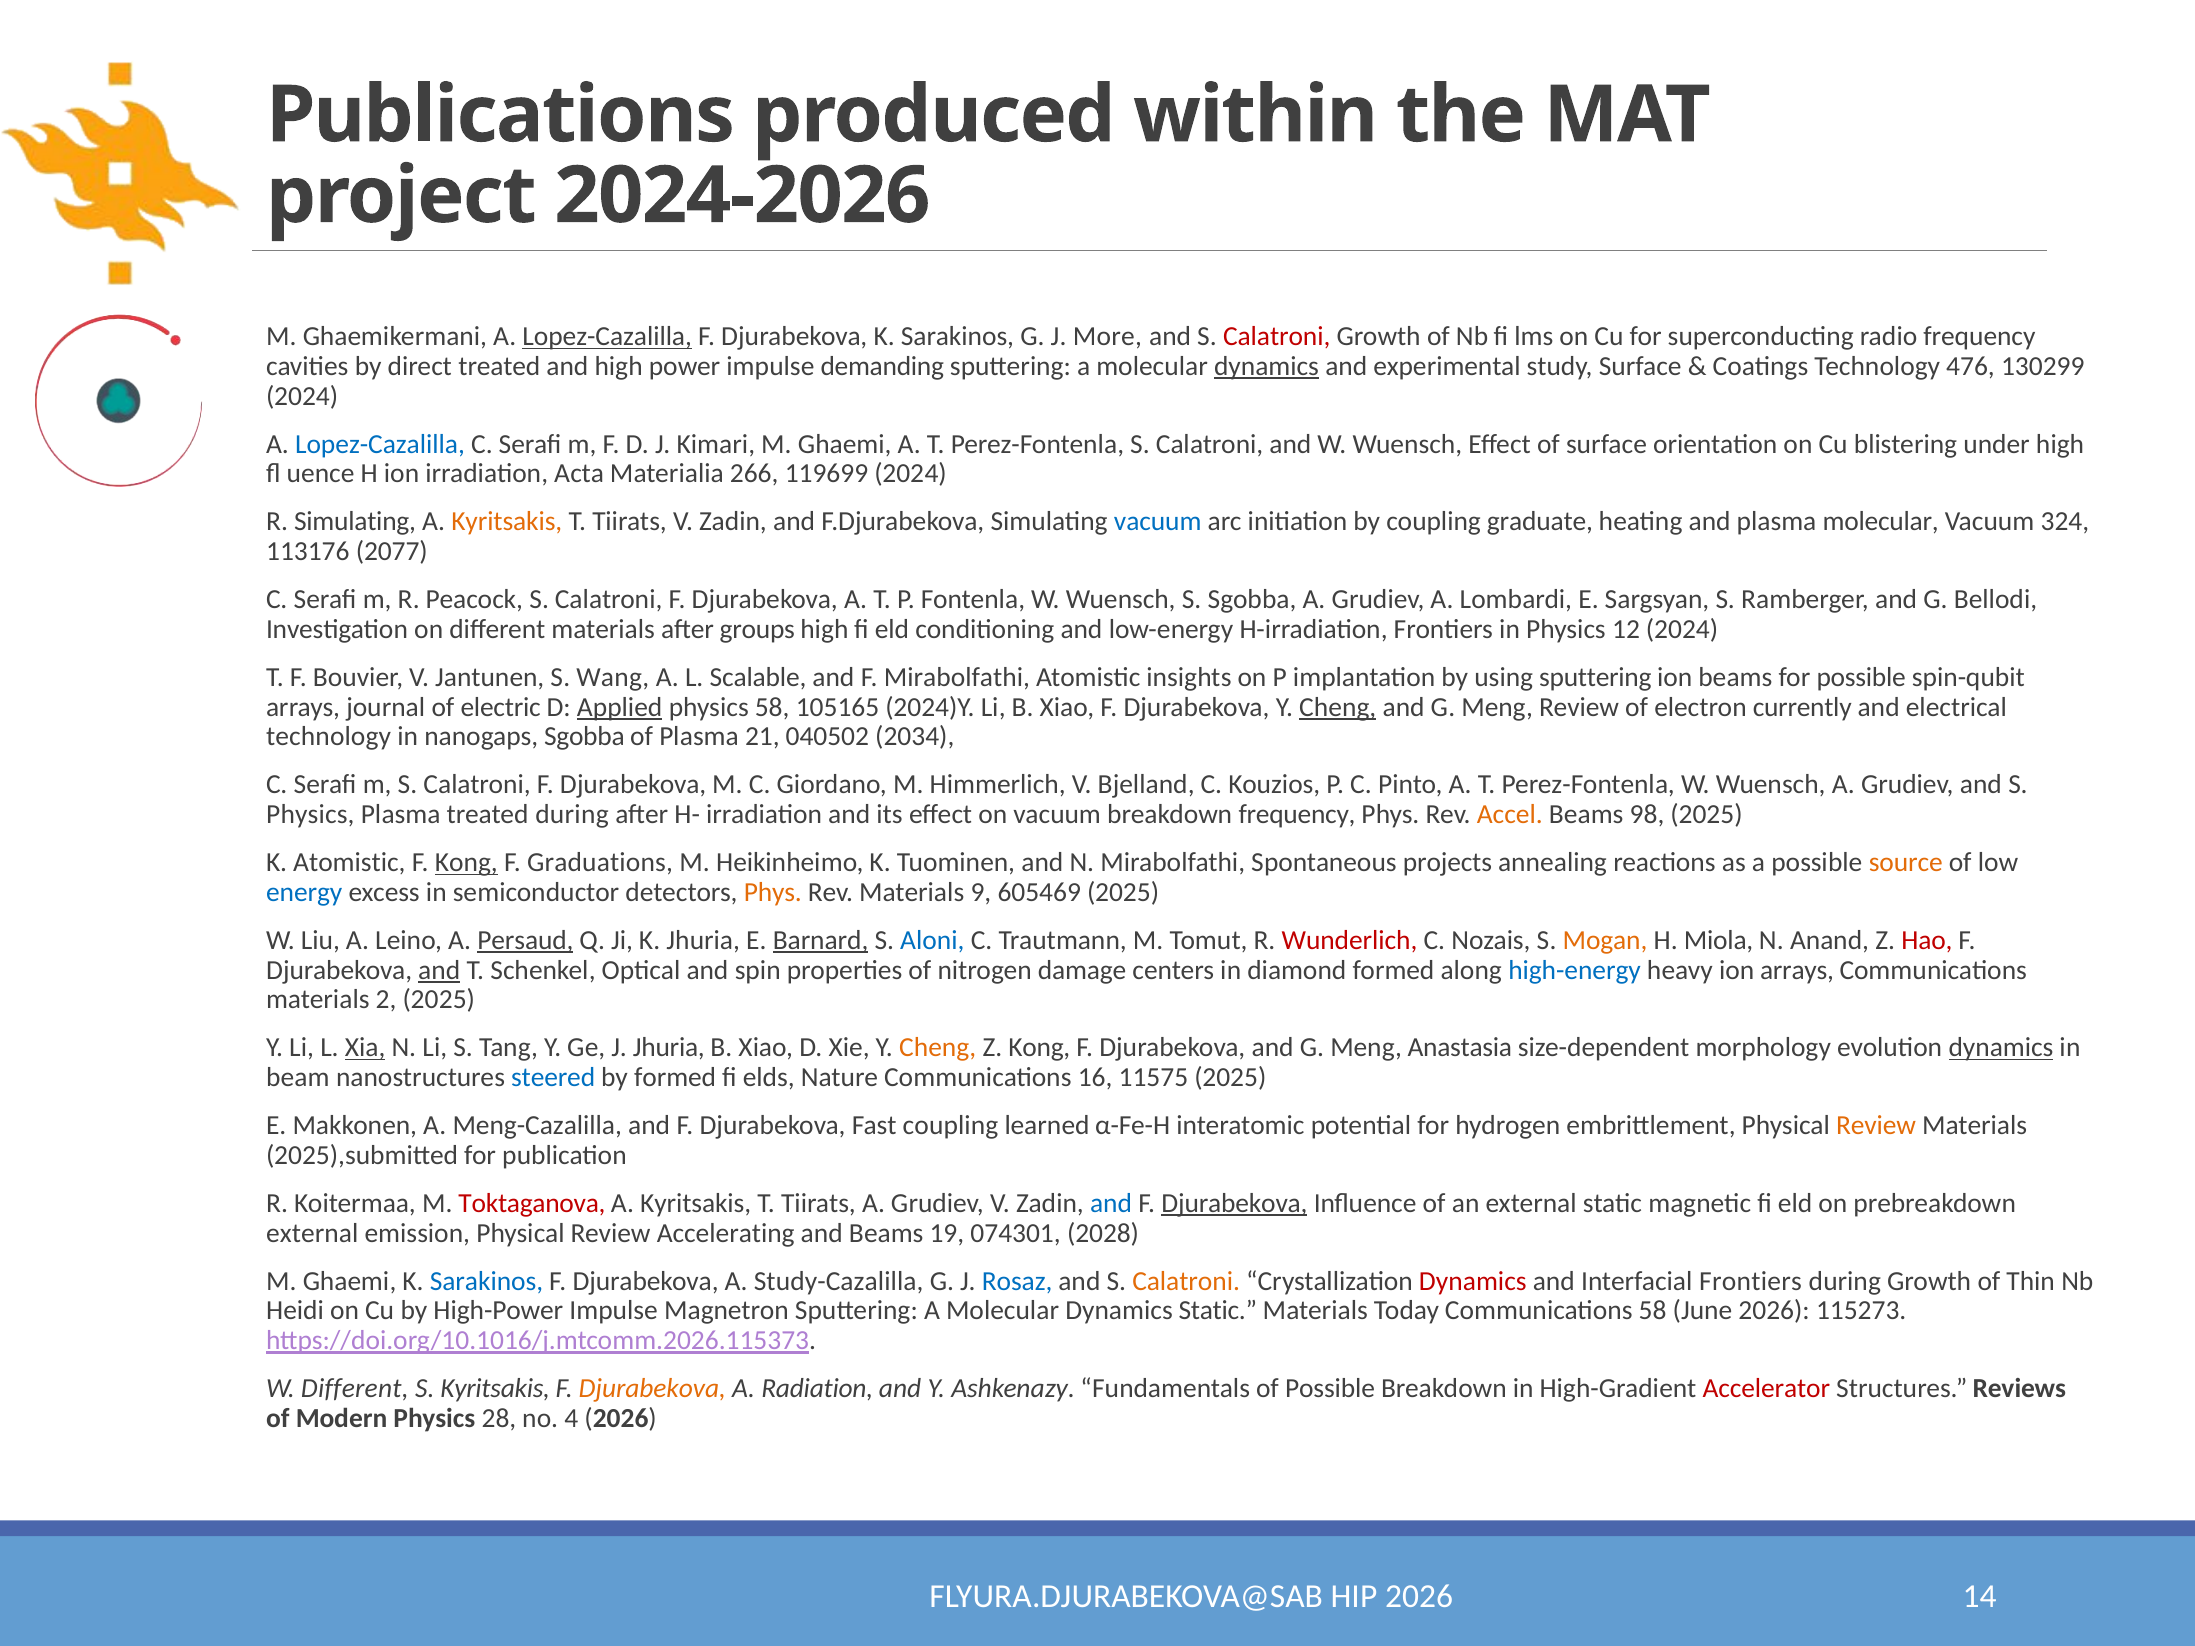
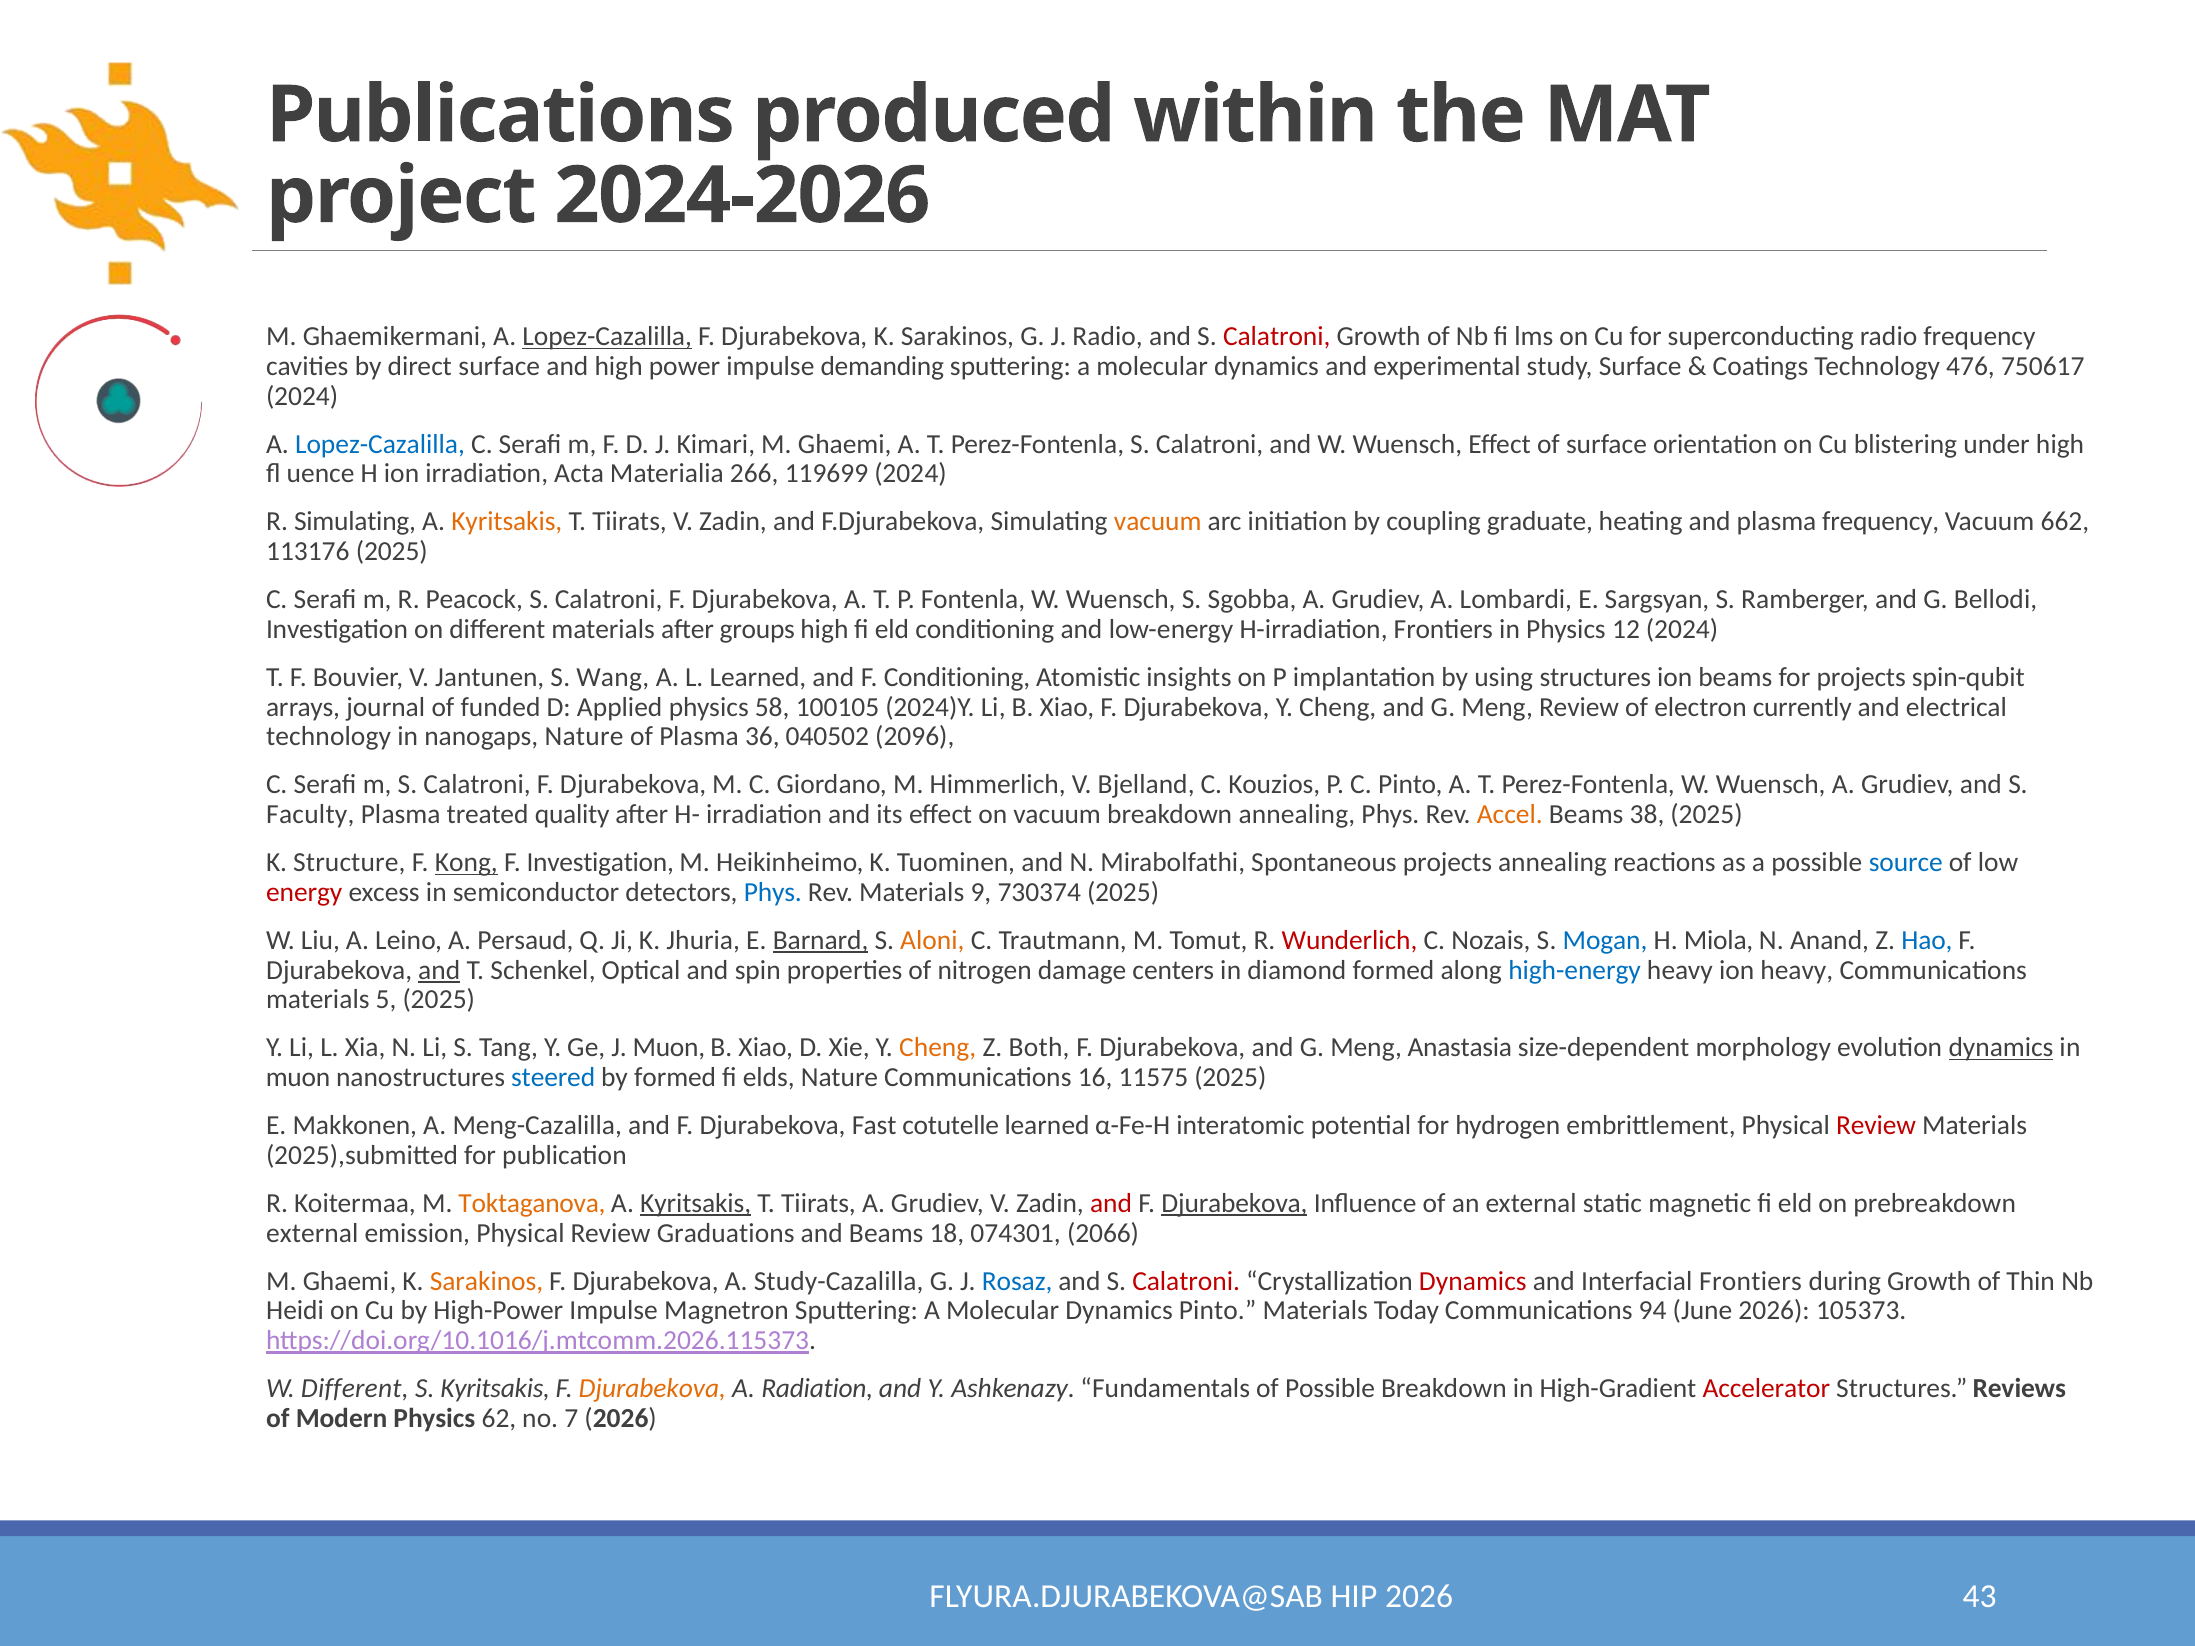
J More: More -> Radio
direct treated: treated -> surface
dynamics at (1266, 366) underline: present -> none
130299: 130299 -> 750617
vacuum at (1158, 522) colour: blue -> orange
plasma molecular: molecular -> frequency
324: 324 -> 662
113176 2077: 2077 -> 2025
L Scalable: Scalable -> Learned
F Mirabolfathi: Mirabolfathi -> Conditioning
using sputtering: sputtering -> structures
for possible: possible -> projects
electric: electric -> funded
Applied underline: present -> none
105165: 105165 -> 100105
Cheng at (1338, 707) underline: present -> none
nanogaps Sgobba: Sgobba -> Nature
21: 21 -> 36
2034: 2034 -> 2096
Physics at (310, 815): Physics -> Faculty
treated during: during -> quality
breakdown frequency: frequency -> annealing
98: 98 -> 38
K Atomistic: Atomistic -> Structure
F Graduations: Graduations -> Investigation
source colour: orange -> blue
energy colour: blue -> red
Phys at (773, 892) colour: orange -> blue
605469: 605469 -> 730374
Persaud underline: present -> none
Aloni colour: blue -> orange
Mogan colour: orange -> blue
Hao colour: red -> blue
ion arrays: arrays -> heavy
2: 2 -> 5
Xia underline: present -> none
J Jhuria: Jhuria -> Muon
Z Kong: Kong -> Both
beam at (298, 1078): beam -> muon
Fast coupling: coupling -> cotutelle
Review at (1876, 1126) colour: orange -> red
Toktaganova colour: red -> orange
Kyritsakis at (696, 1204) underline: none -> present
and at (1111, 1204) colour: blue -> red
Accelerating: Accelerating -> Graduations
19: 19 -> 18
2028: 2028 -> 2066
Sarakinos at (486, 1281) colour: blue -> orange
Calatroni at (1186, 1281) colour: orange -> red
Dynamics Static: Static -> Pinto
Communications 58: 58 -> 94
115273: 115273 -> 105373
28: 28 -> 62
4: 4 -> 7
14: 14 -> 43
